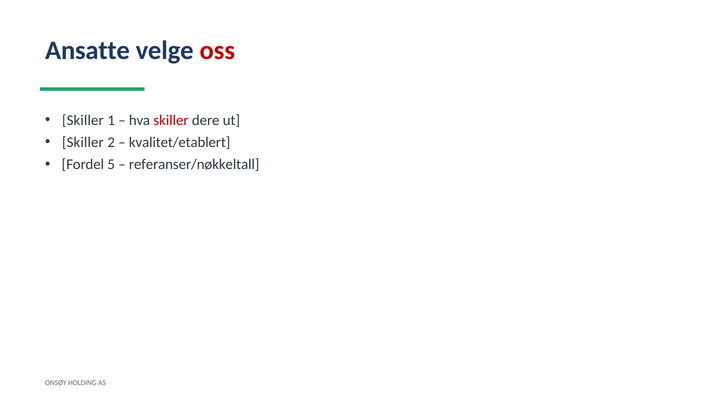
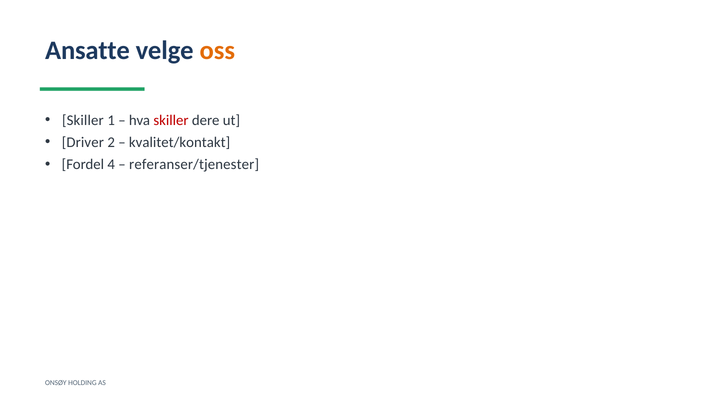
oss colour: red -> orange
Skiller at (83, 142): Skiller -> Driver
kvalitet/etablert: kvalitet/etablert -> kvalitet/kontakt
5: 5 -> 4
referanser/nøkkeltall: referanser/nøkkeltall -> referanser/tjenester
